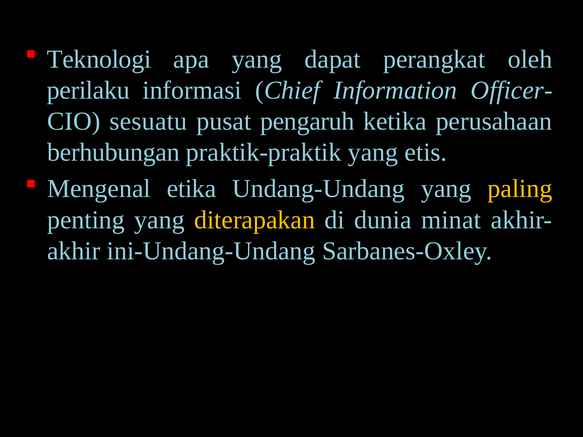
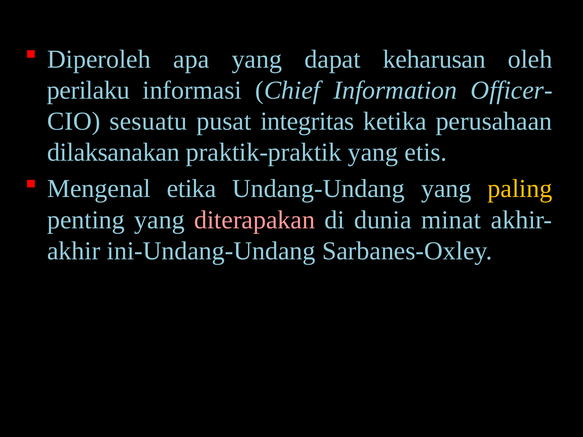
Teknologi: Teknologi -> Diperoleh
perangkat: perangkat -> keharusan
pengaruh: pengaruh -> integritas
berhubungan: berhubungan -> dilaksanakan
diterapakan colour: yellow -> pink
